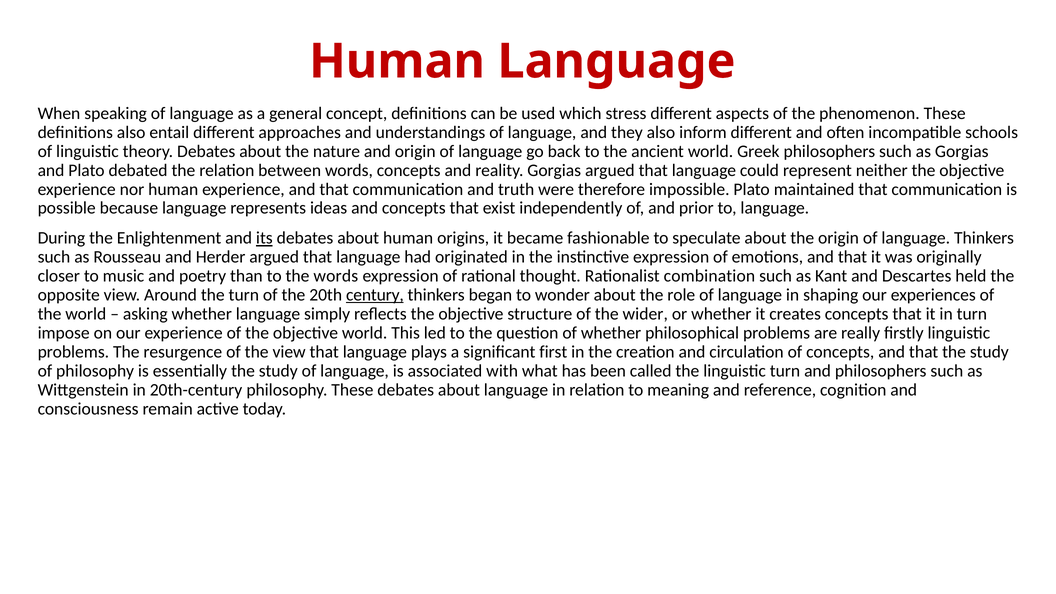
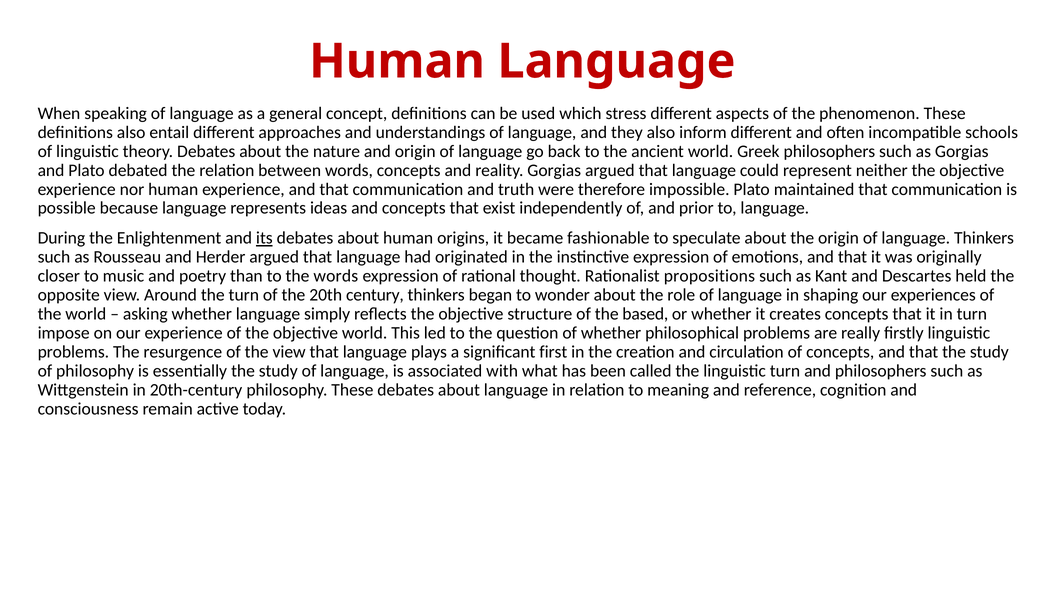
combination: combination -> propositions
century underline: present -> none
wider: wider -> based
